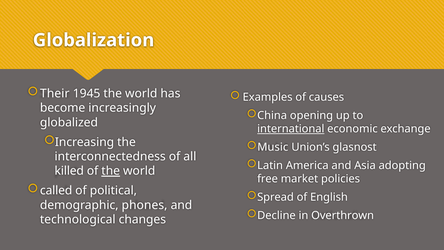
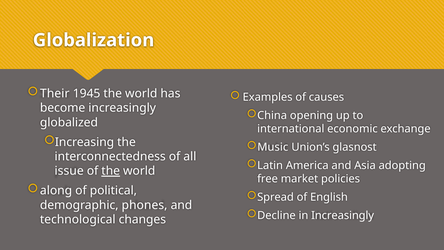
international underline: present -> none
killed: killed -> issue
called: called -> along
in Overthrown: Overthrown -> Increasingly
